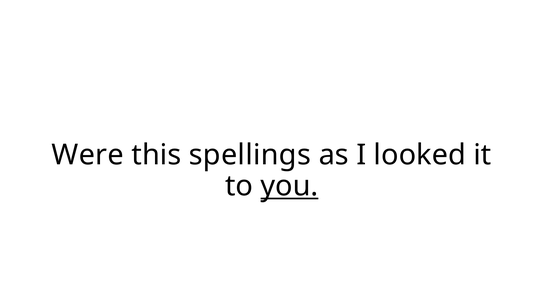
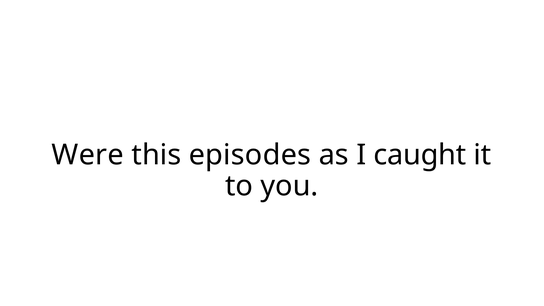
spellings: spellings -> episodes
looked: looked -> caught
you underline: present -> none
